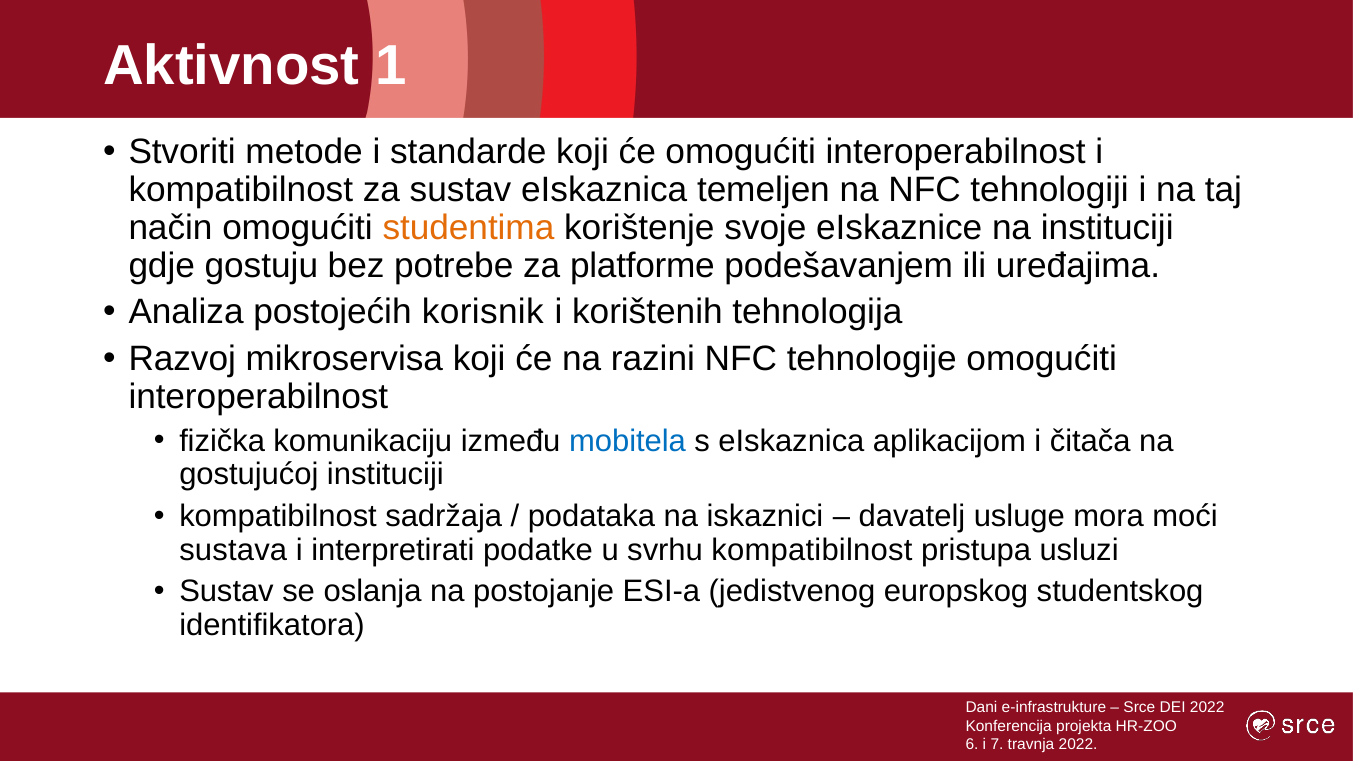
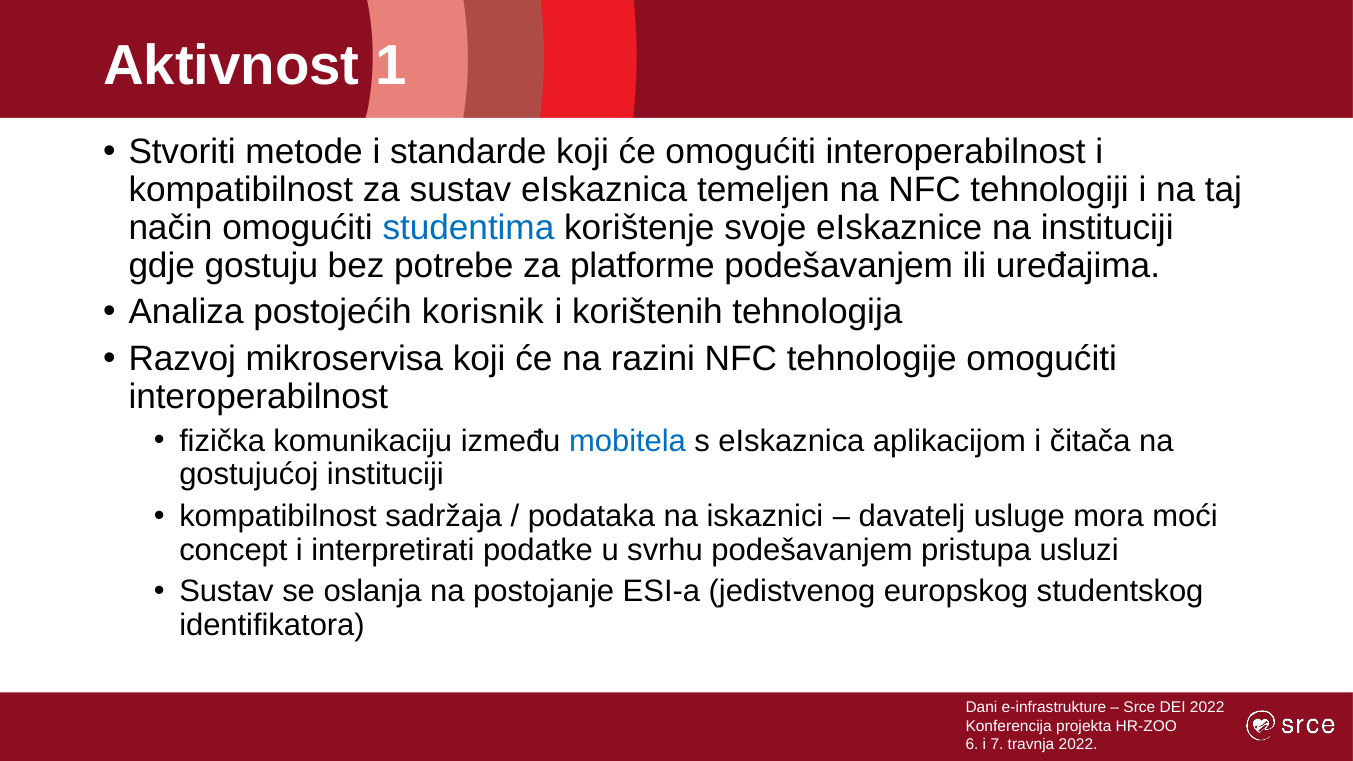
studentima colour: orange -> blue
sustava: sustava -> concept
svrhu kompatibilnost: kompatibilnost -> podešavanjem
